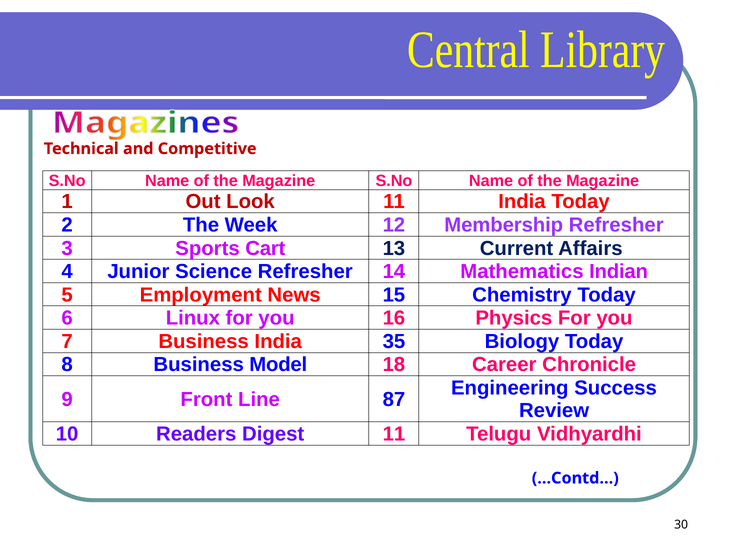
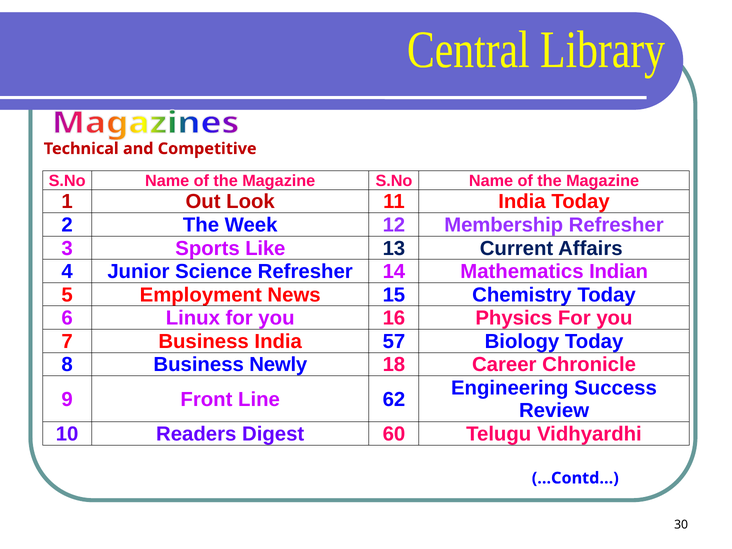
Cart: Cart -> Like
35: 35 -> 57
Model: Model -> Newly
87: 87 -> 62
Digest 11: 11 -> 60
